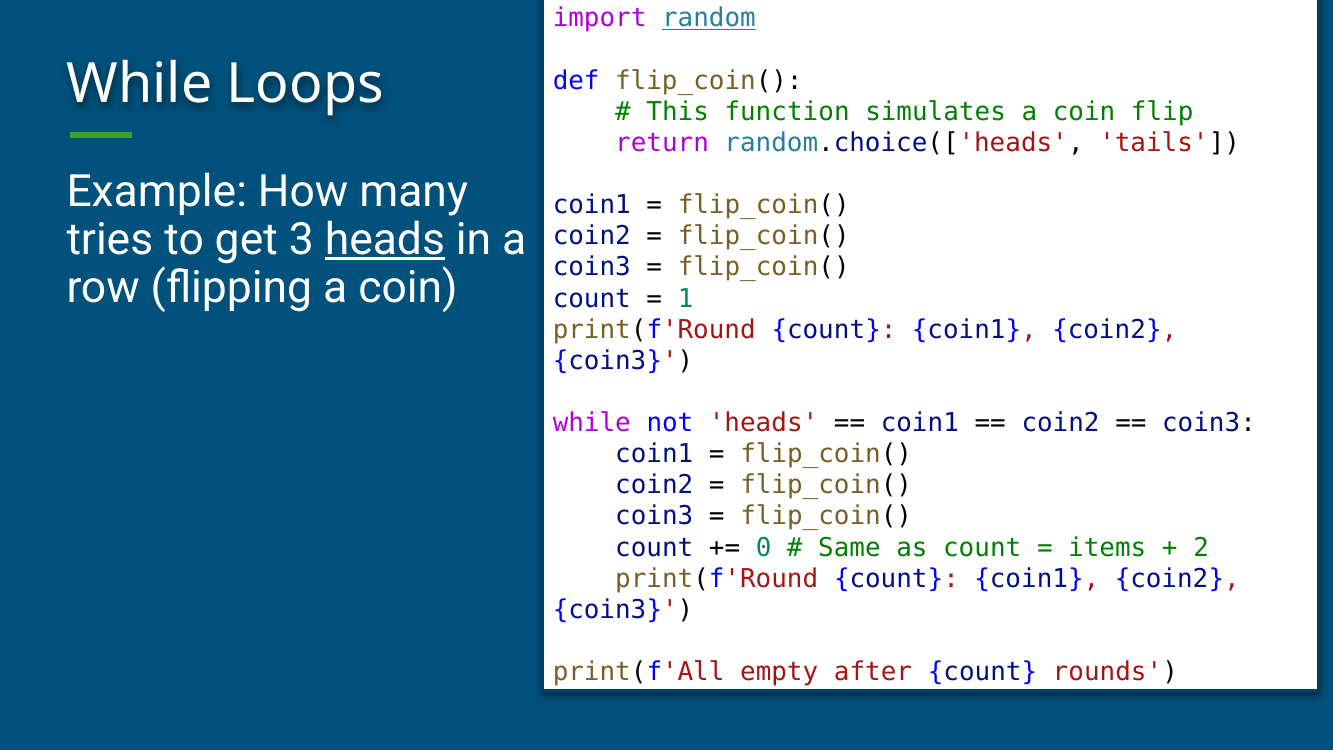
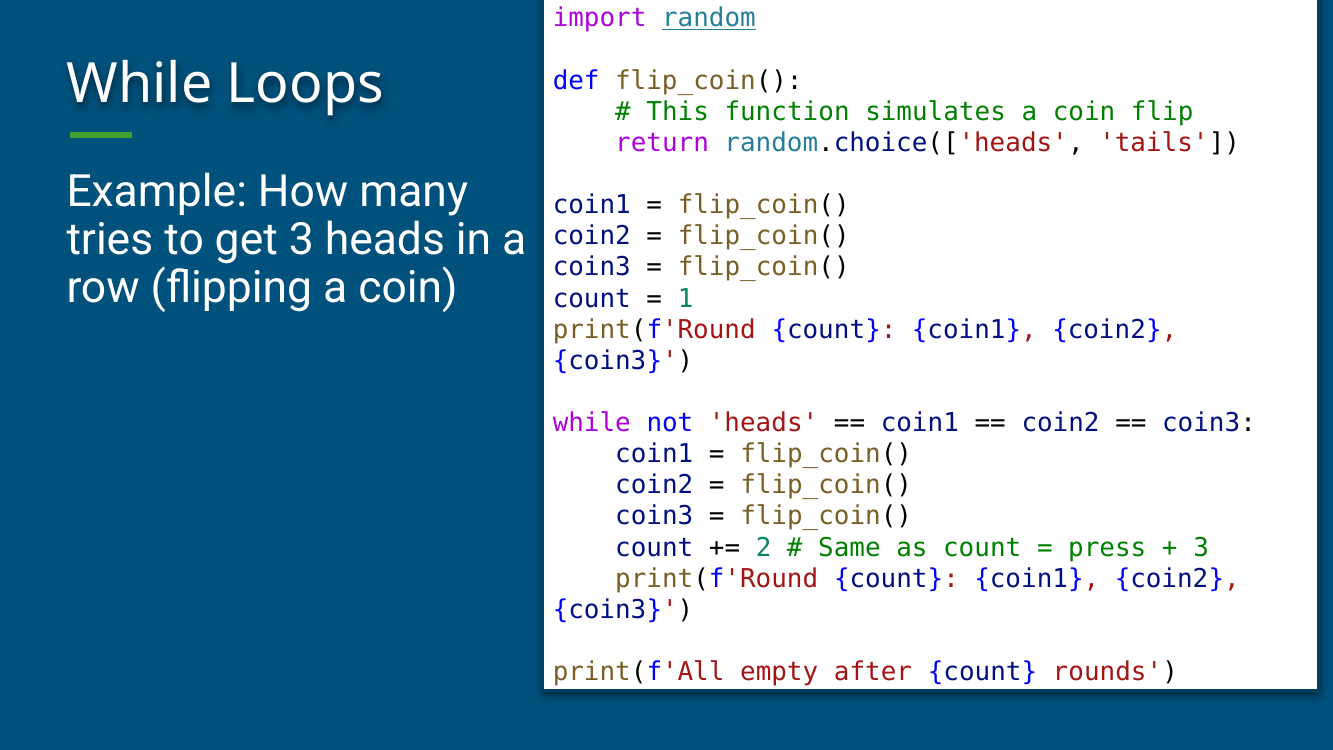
heads at (385, 240) underline: present -> none
0: 0 -> 2
items: items -> press
2 at (1201, 547): 2 -> 3
